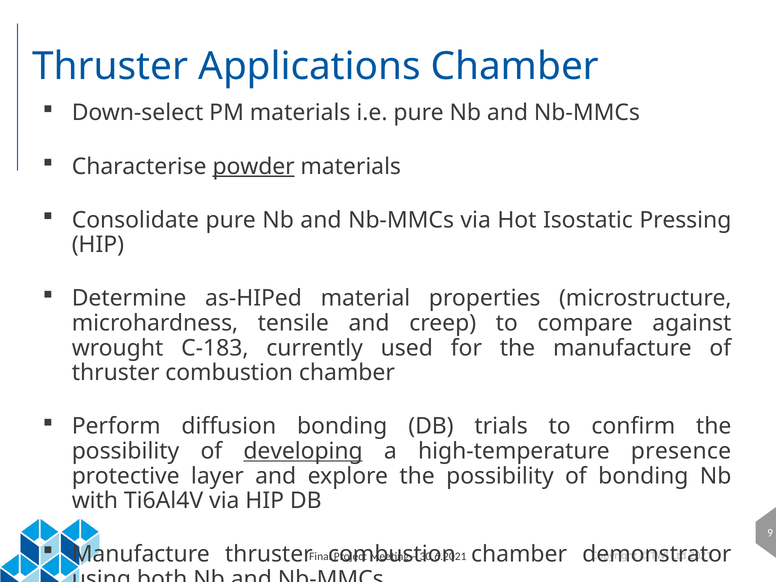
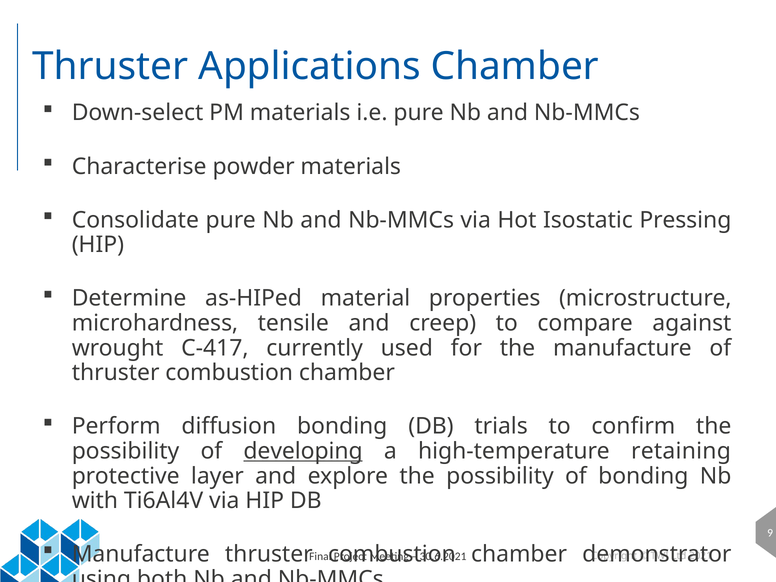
powder underline: present -> none
C-183: C-183 -> C-417
presence: presence -> retaining
